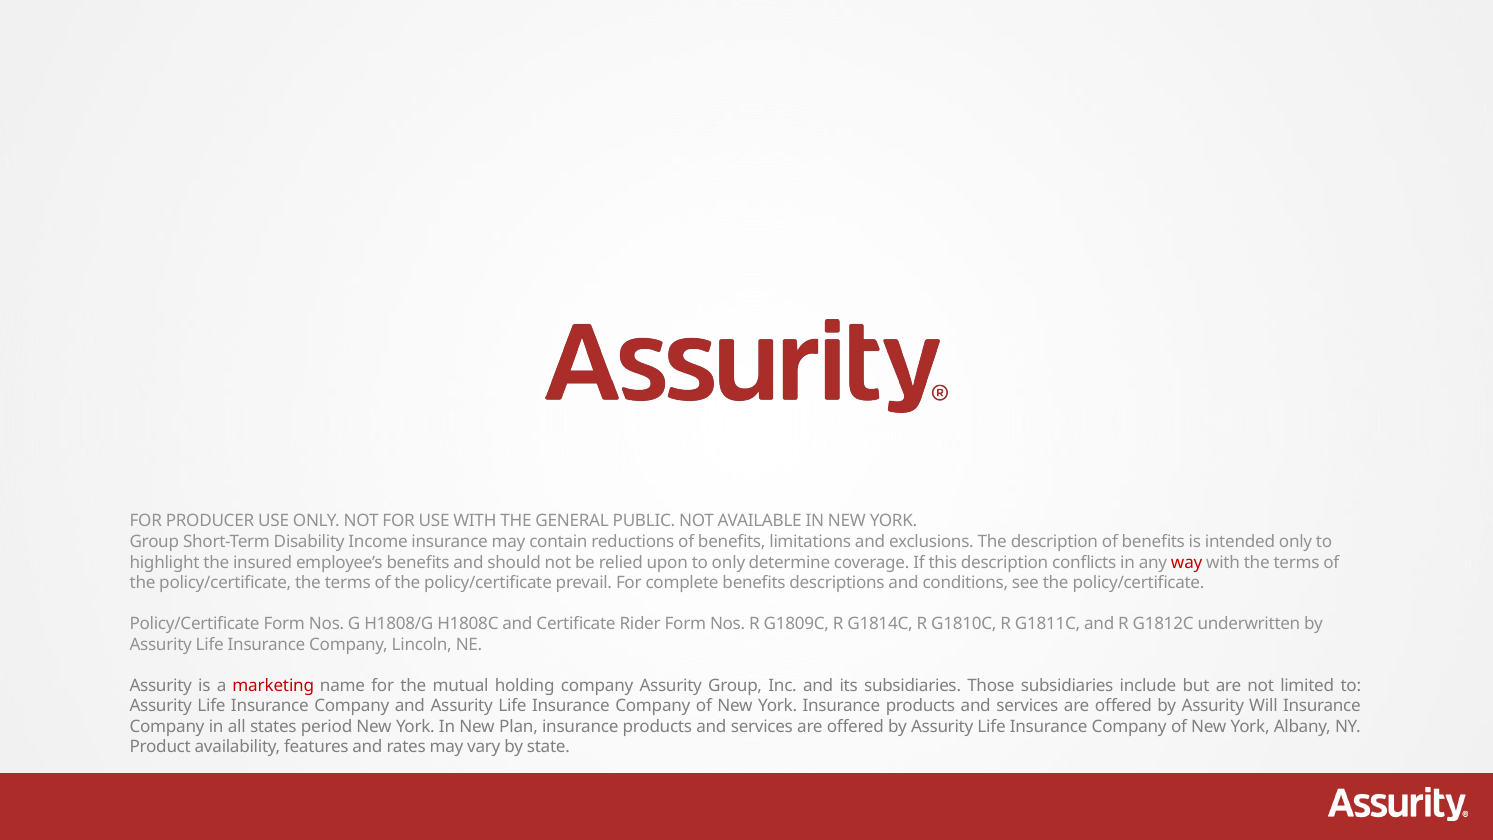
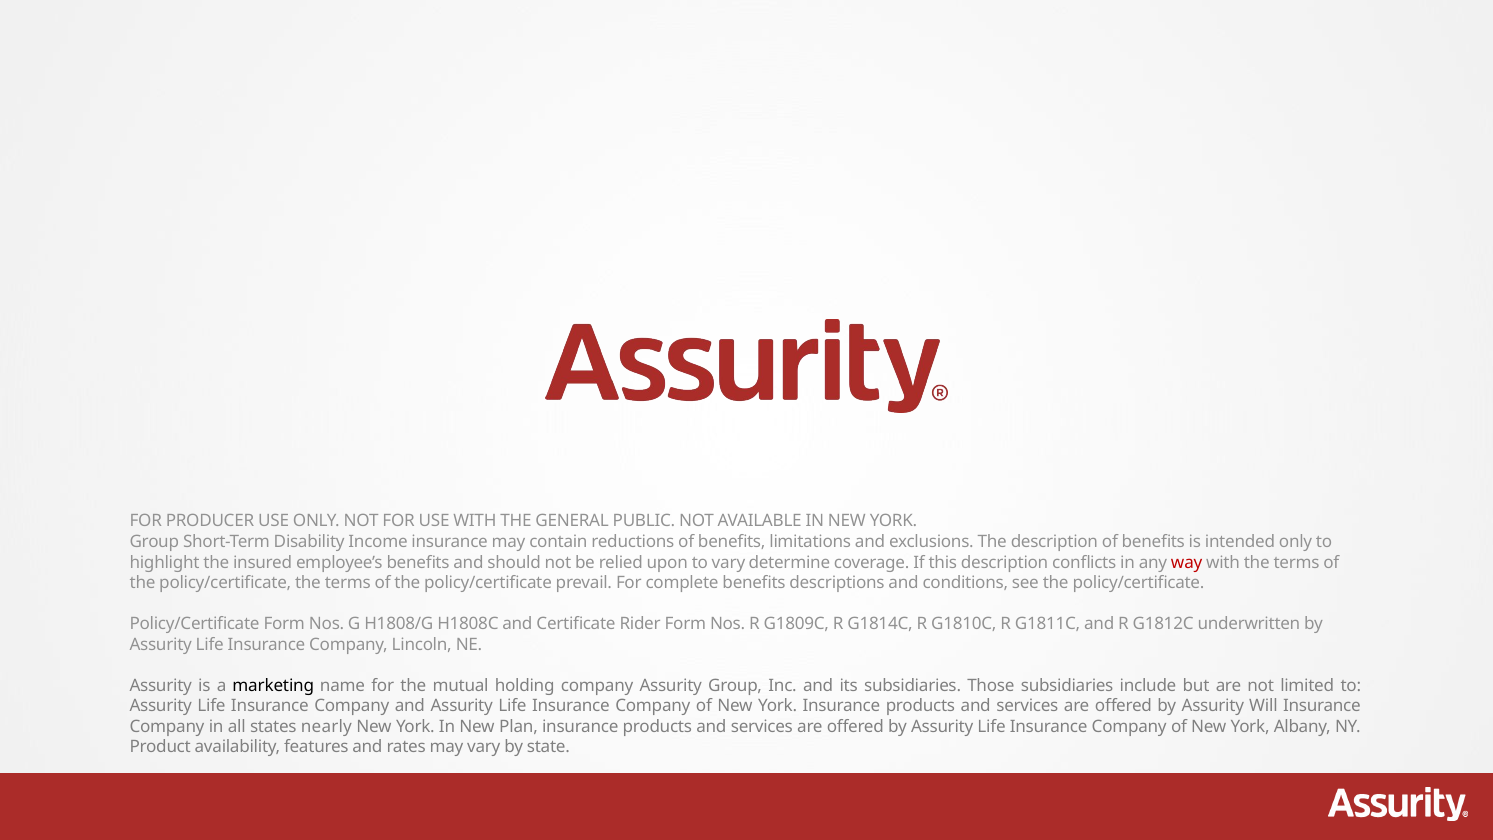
to only: only -> vary
marketing colour: red -> black
period: period -> nearly
